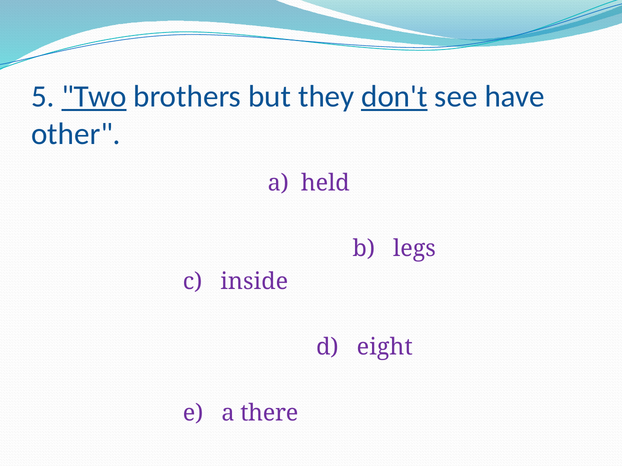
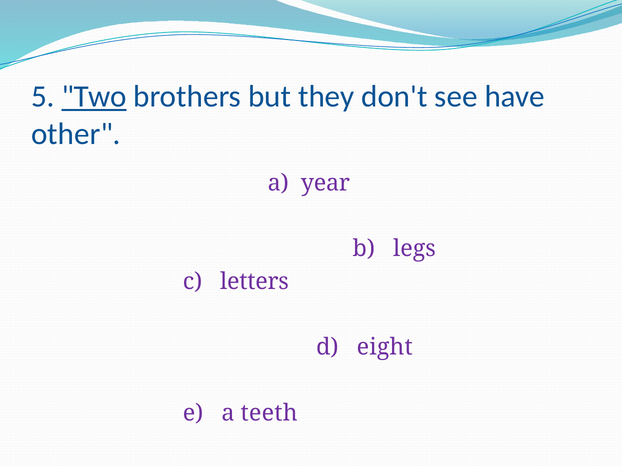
don't underline: present -> none
held: held -> year
inside: inside -> letters
there: there -> teeth
